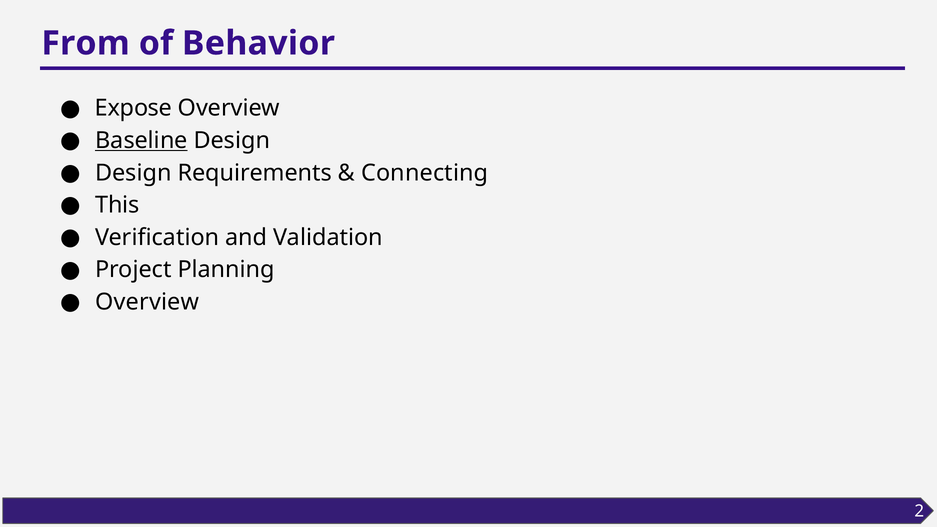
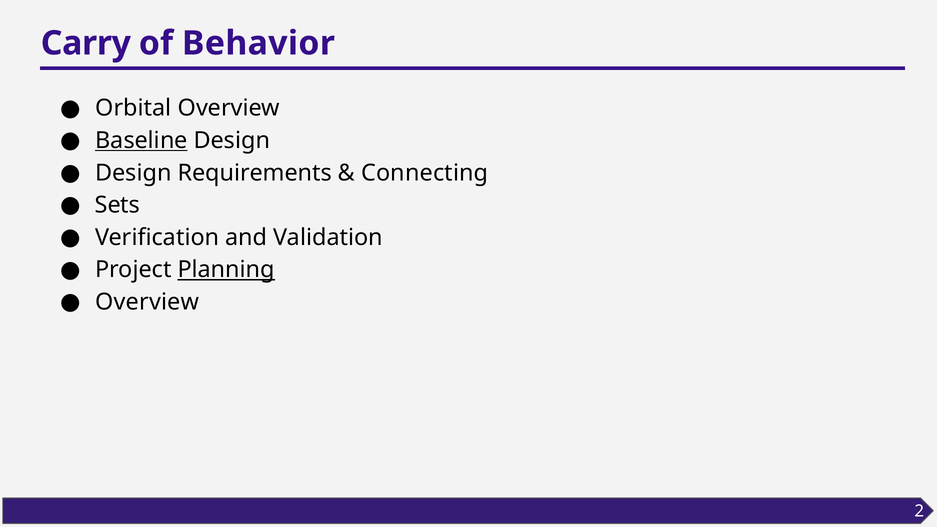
From: From -> Carry
Expose: Expose -> Orbital
This: This -> Sets
Planning underline: none -> present
